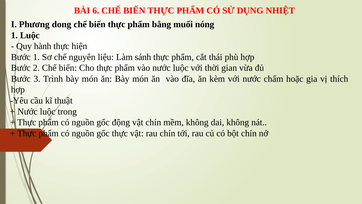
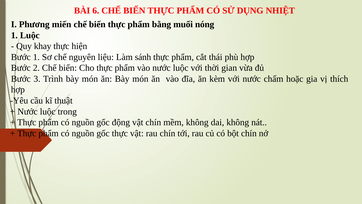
dong: dong -> miến
hành: hành -> khay
